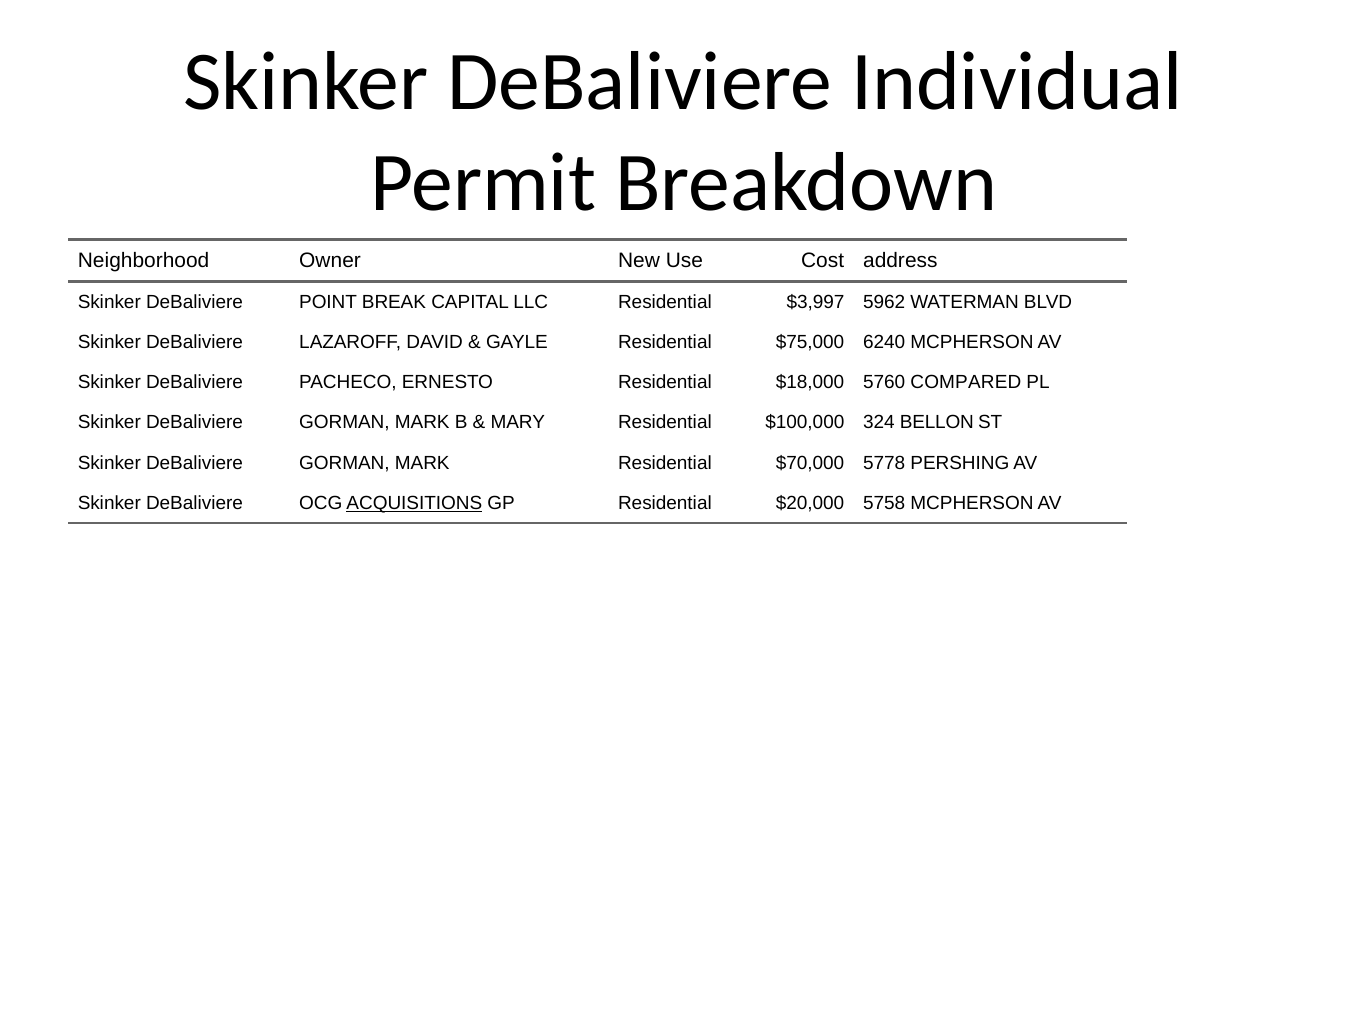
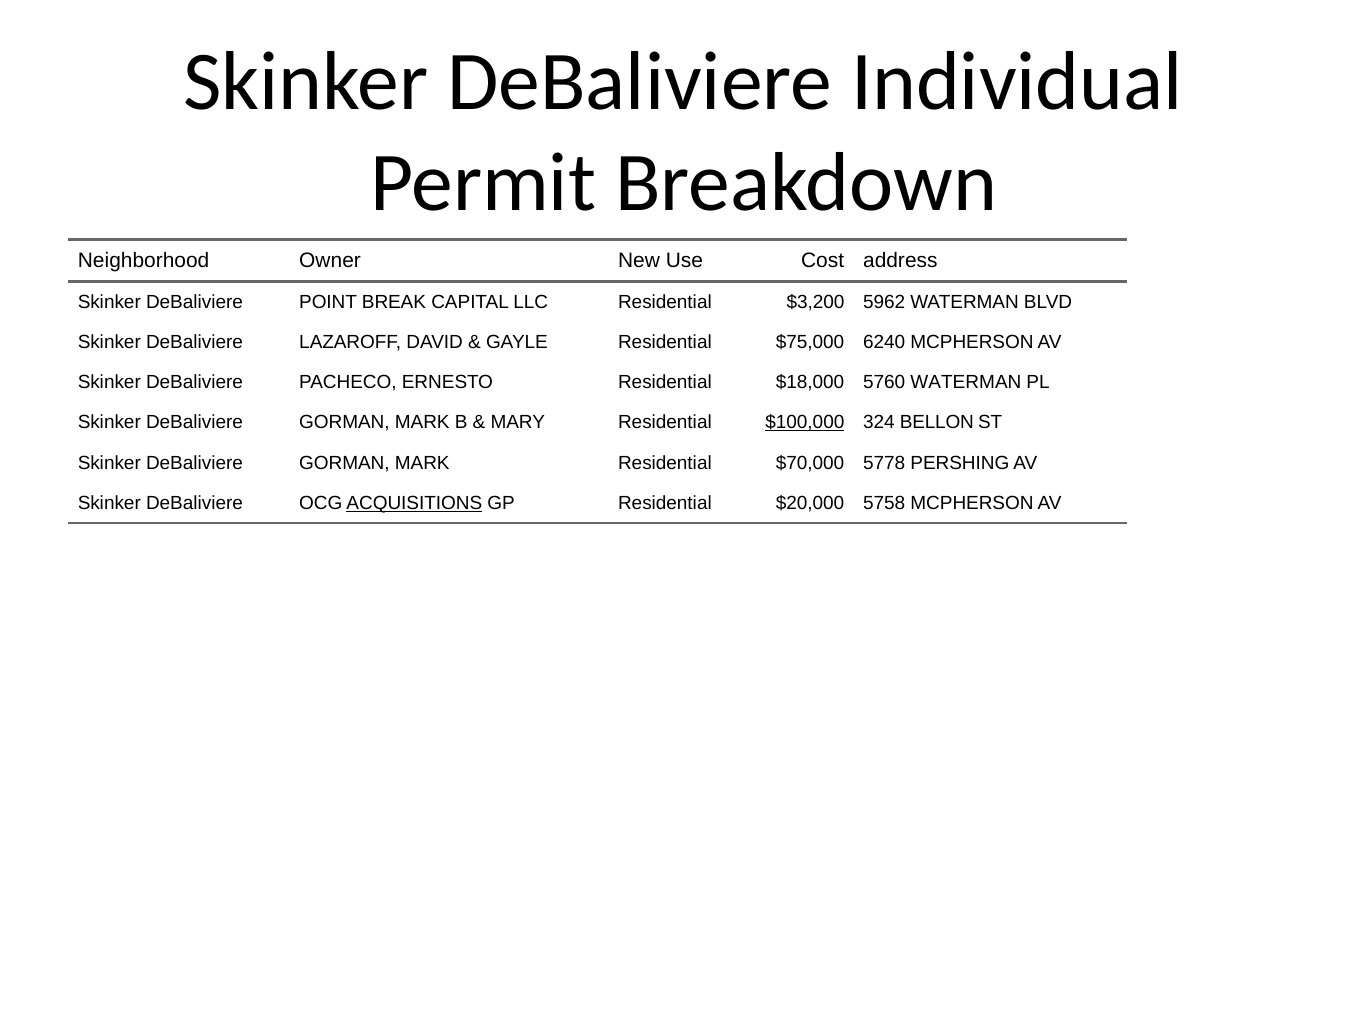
$3,997: $3,997 -> $3,200
5760 COMPARED: COMPARED -> WATERMAN
$100,000 underline: none -> present
